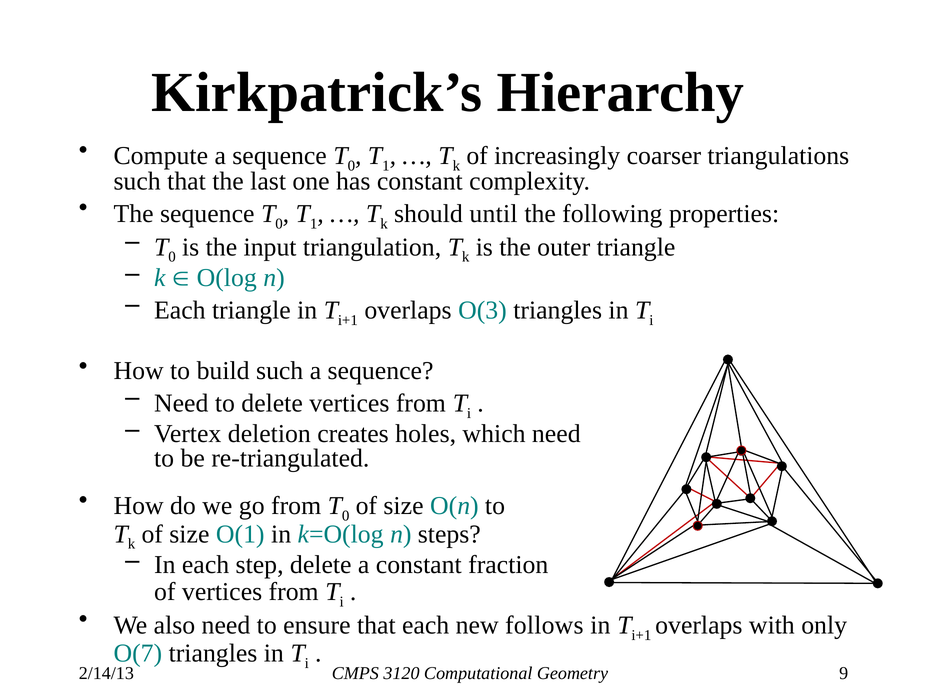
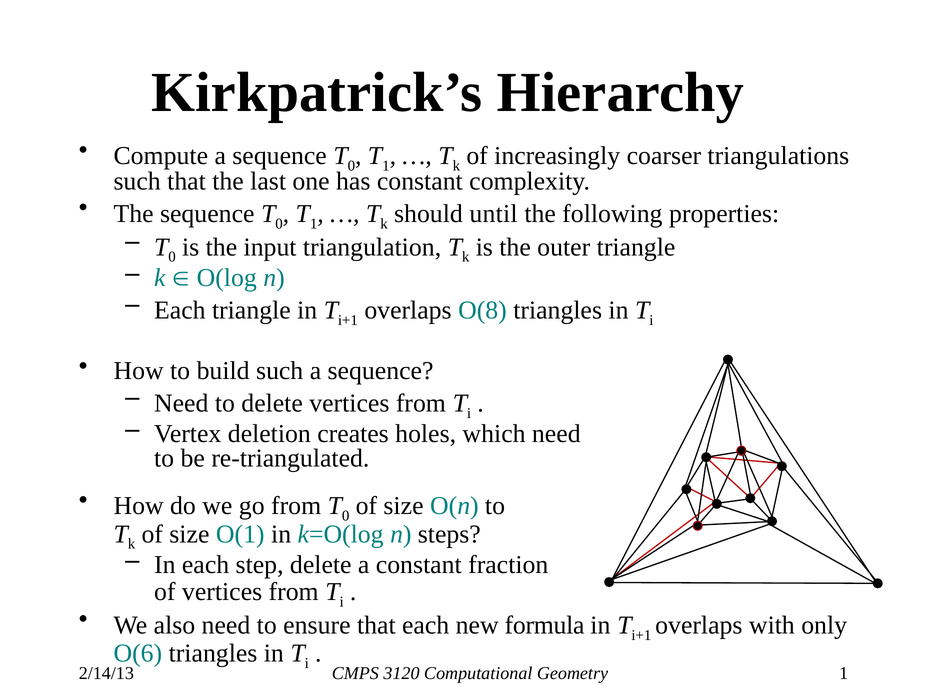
O(3: O(3 -> O(8
follows: follows -> formula
O(7: O(7 -> O(6
Geometry 9: 9 -> 1
